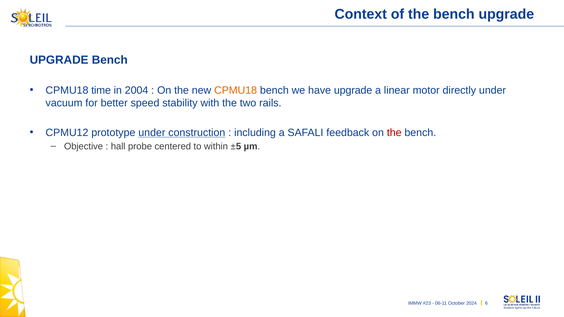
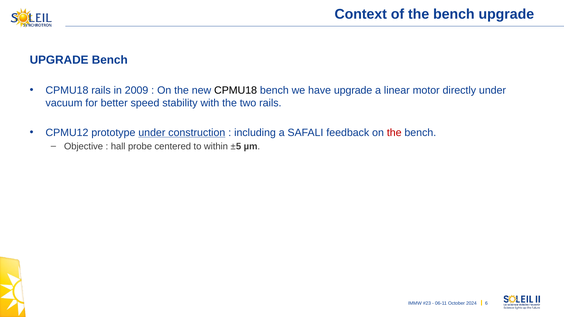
CPMU18 time: time -> rails
2004: 2004 -> 2009
CPMU18 at (236, 90) colour: orange -> black
